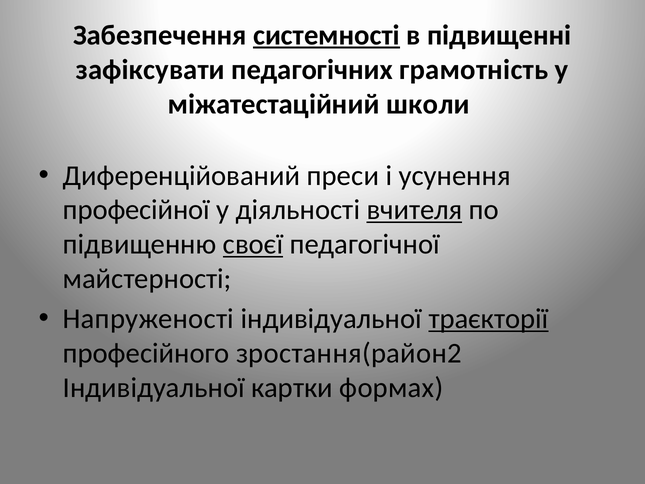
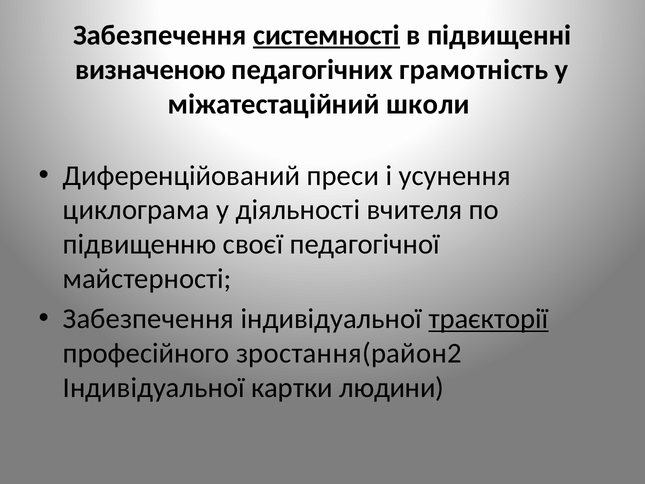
зафіксувати: зафіксувати -> визначеною
професійної: професійної -> циклограма
вчителя underline: present -> none
своєї underline: present -> none
Напруженості at (148, 319): Напруженості -> Забезпечення
формах: формах -> людини
